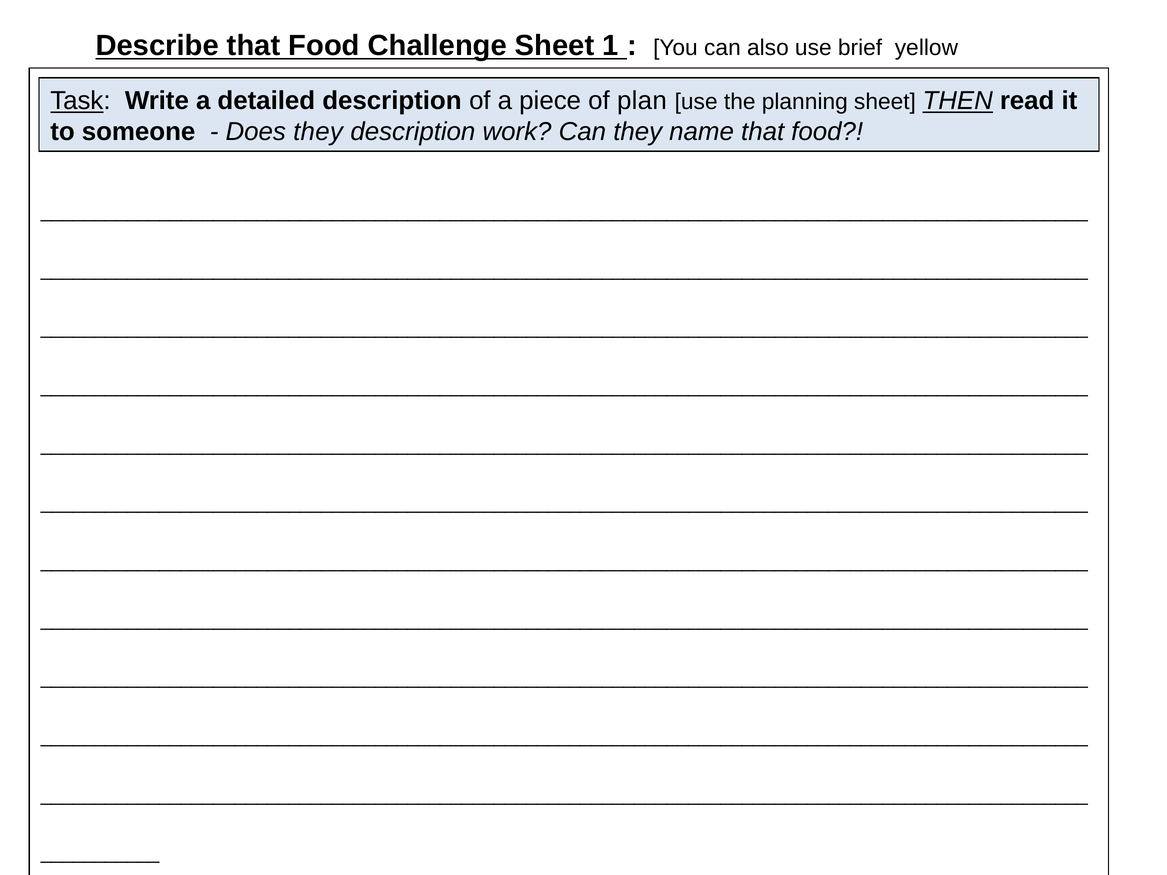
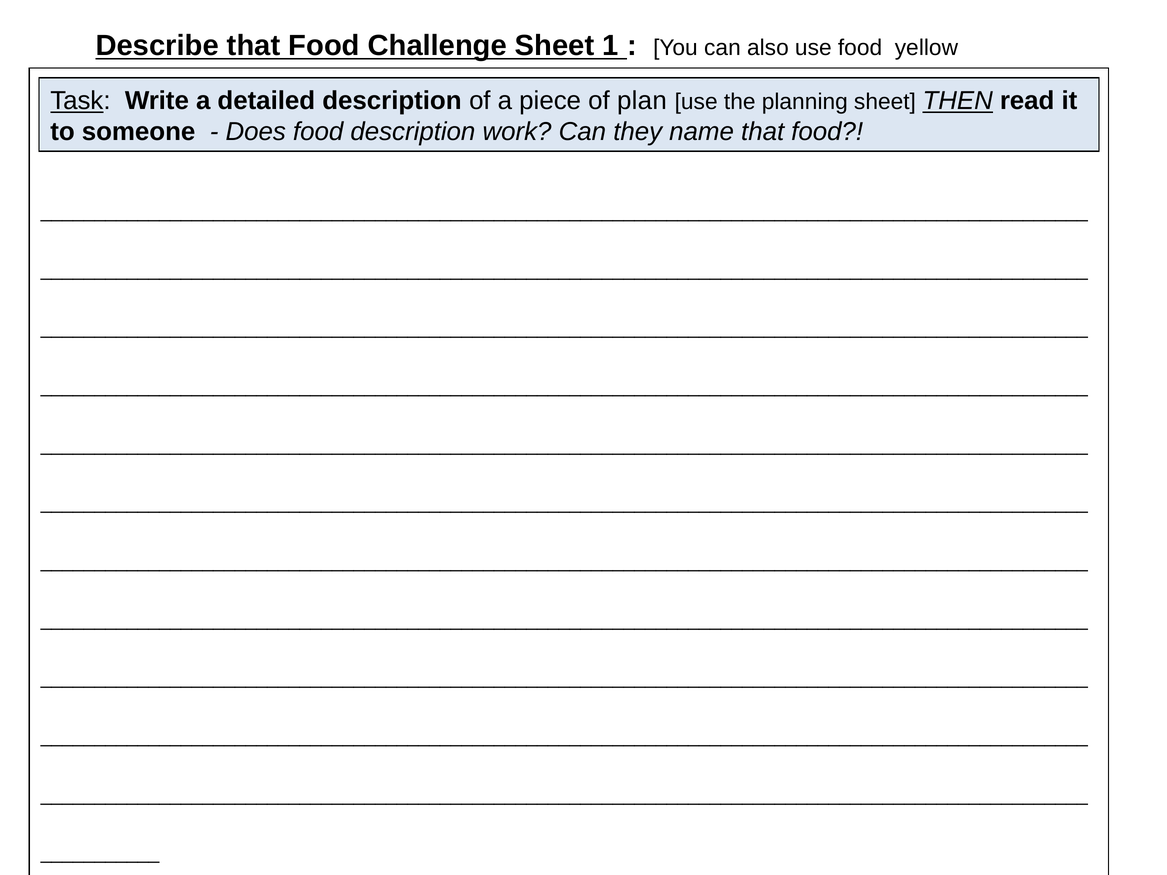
use brief: brief -> food
Does they: they -> food
